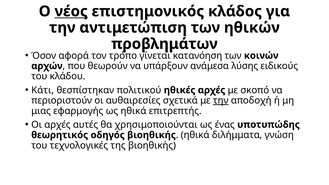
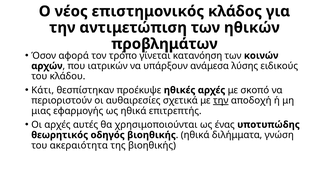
νέος underline: present -> none
θεωρούν: θεωρούν -> ιατρικών
πολιτικού: πολιτικού -> προέκυψε
τεχνολογικές: τεχνολογικές -> ακεραιότητα
